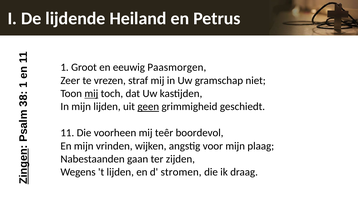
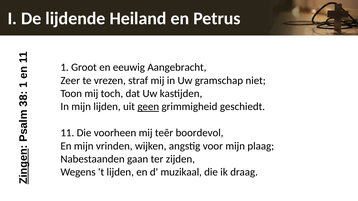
Paasmorgen: Paasmorgen -> Aangebracht
mij at (91, 94) underline: present -> none
stromen: stromen -> muzikaal
